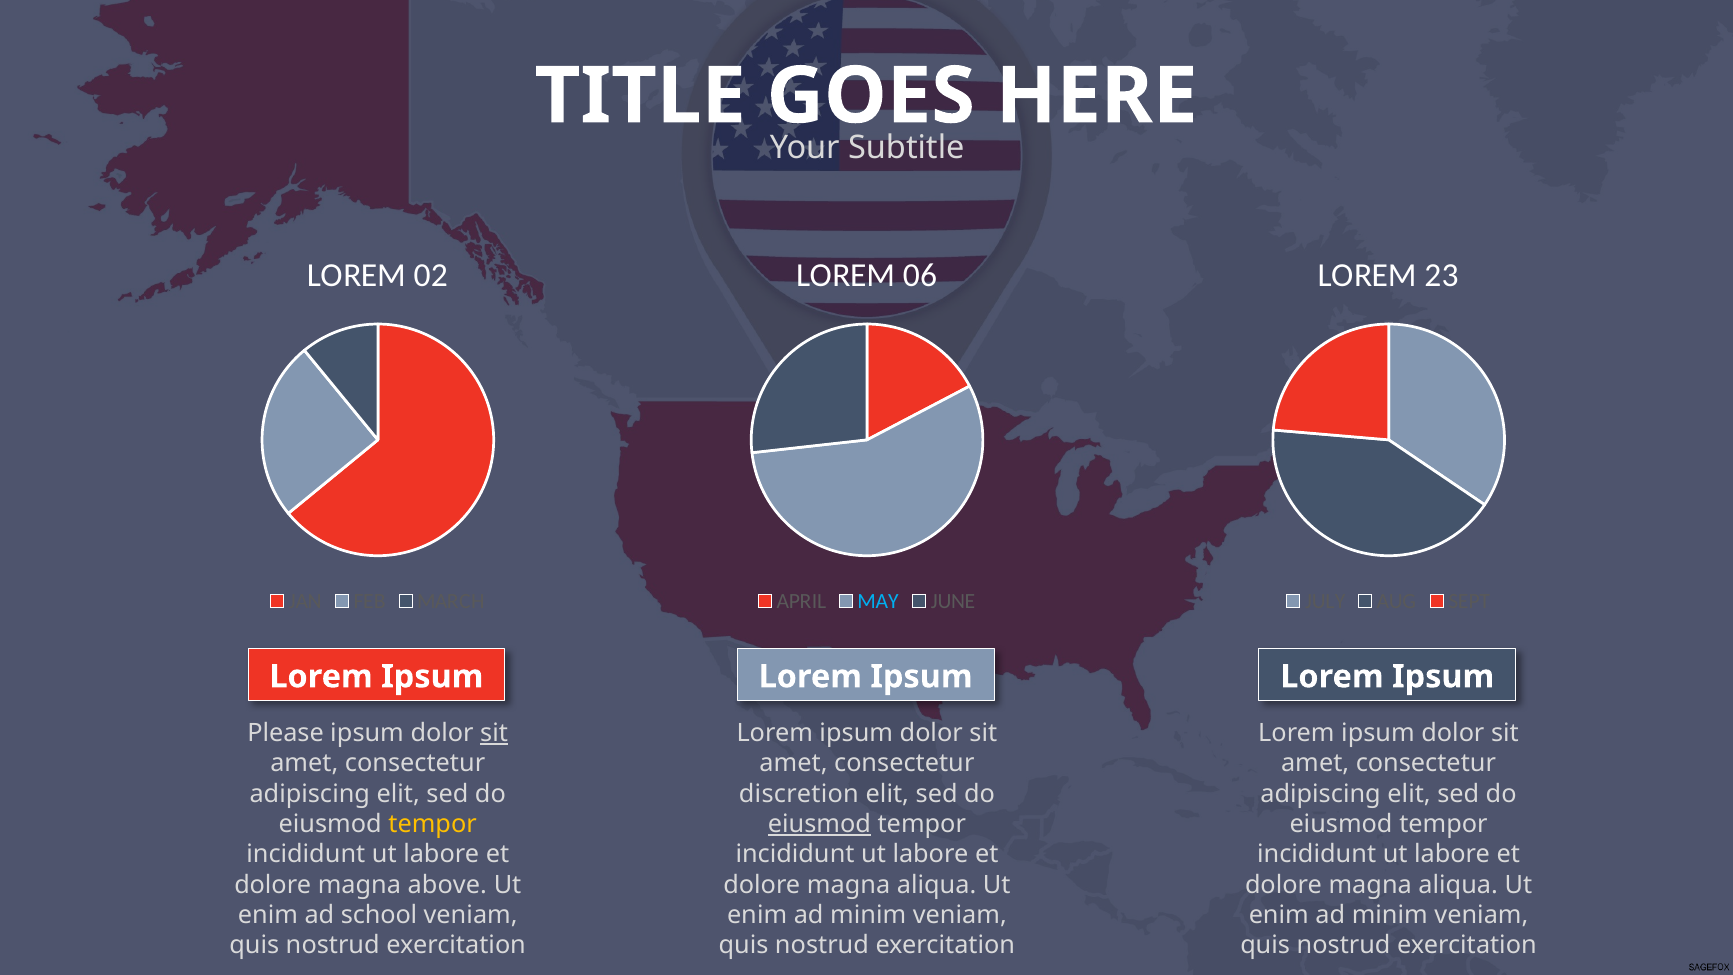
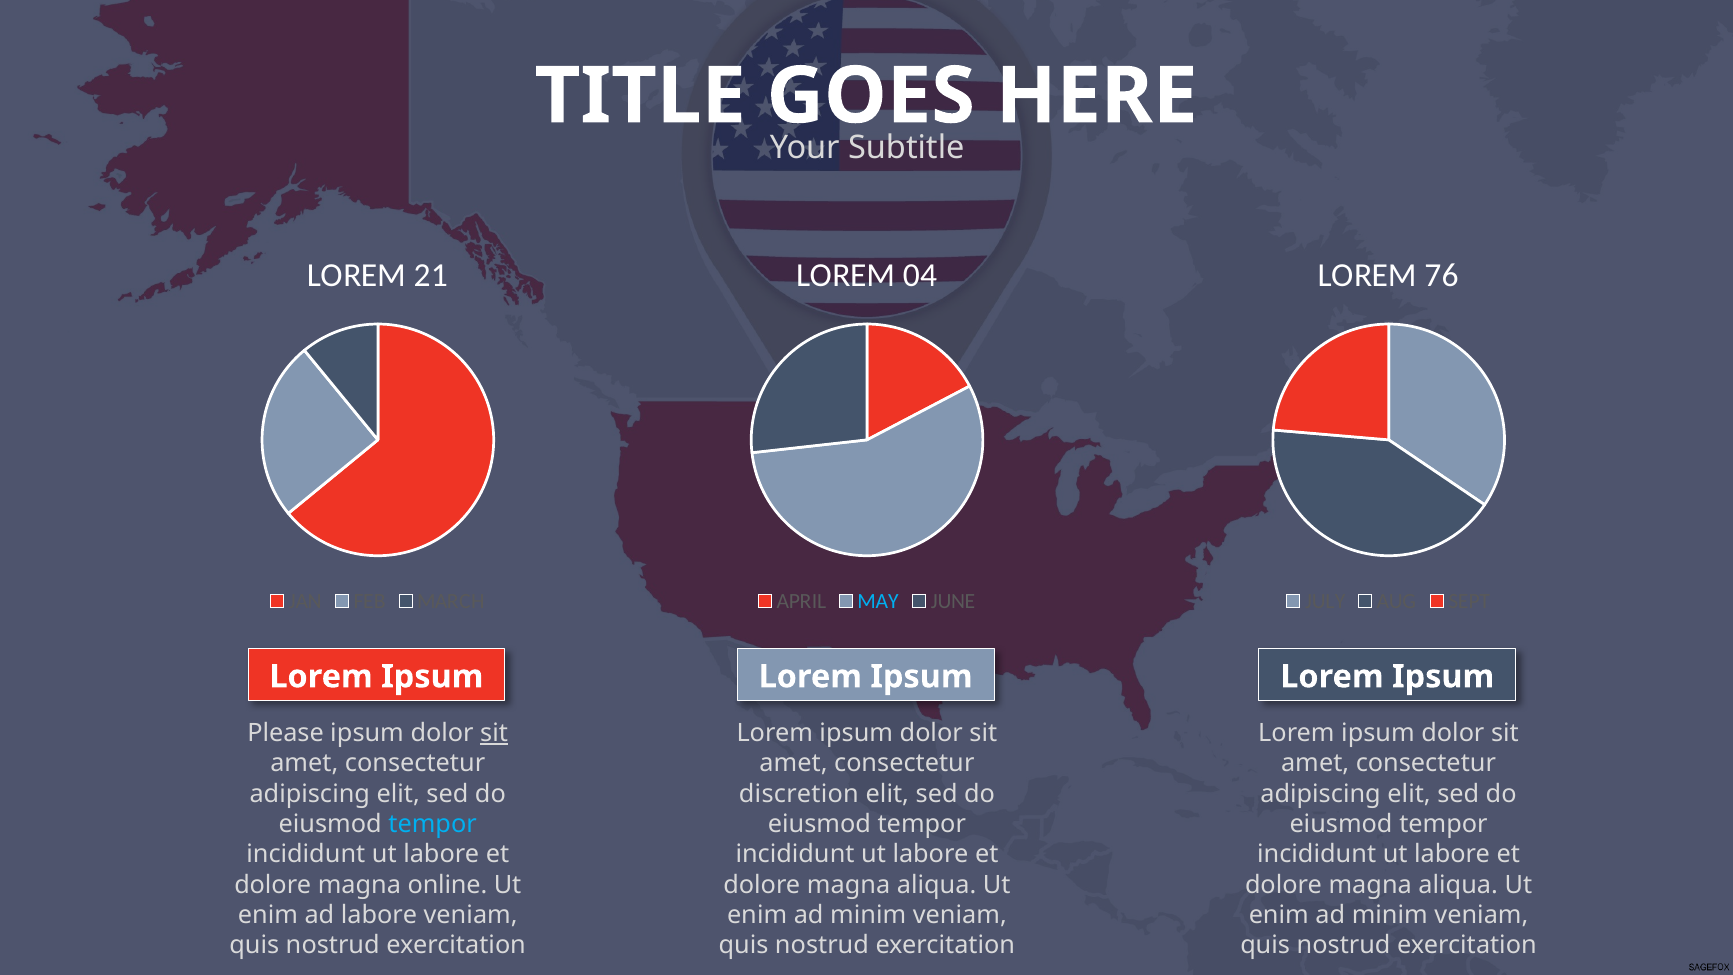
02: 02 -> 21
06: 06 -> 04
23: 23 -> 76
tempor at (433, 824) colour: yellow -> light blue
eiusmod at (819, 824) underline: present -> none
above: above -> online
ad school: school -> labore
